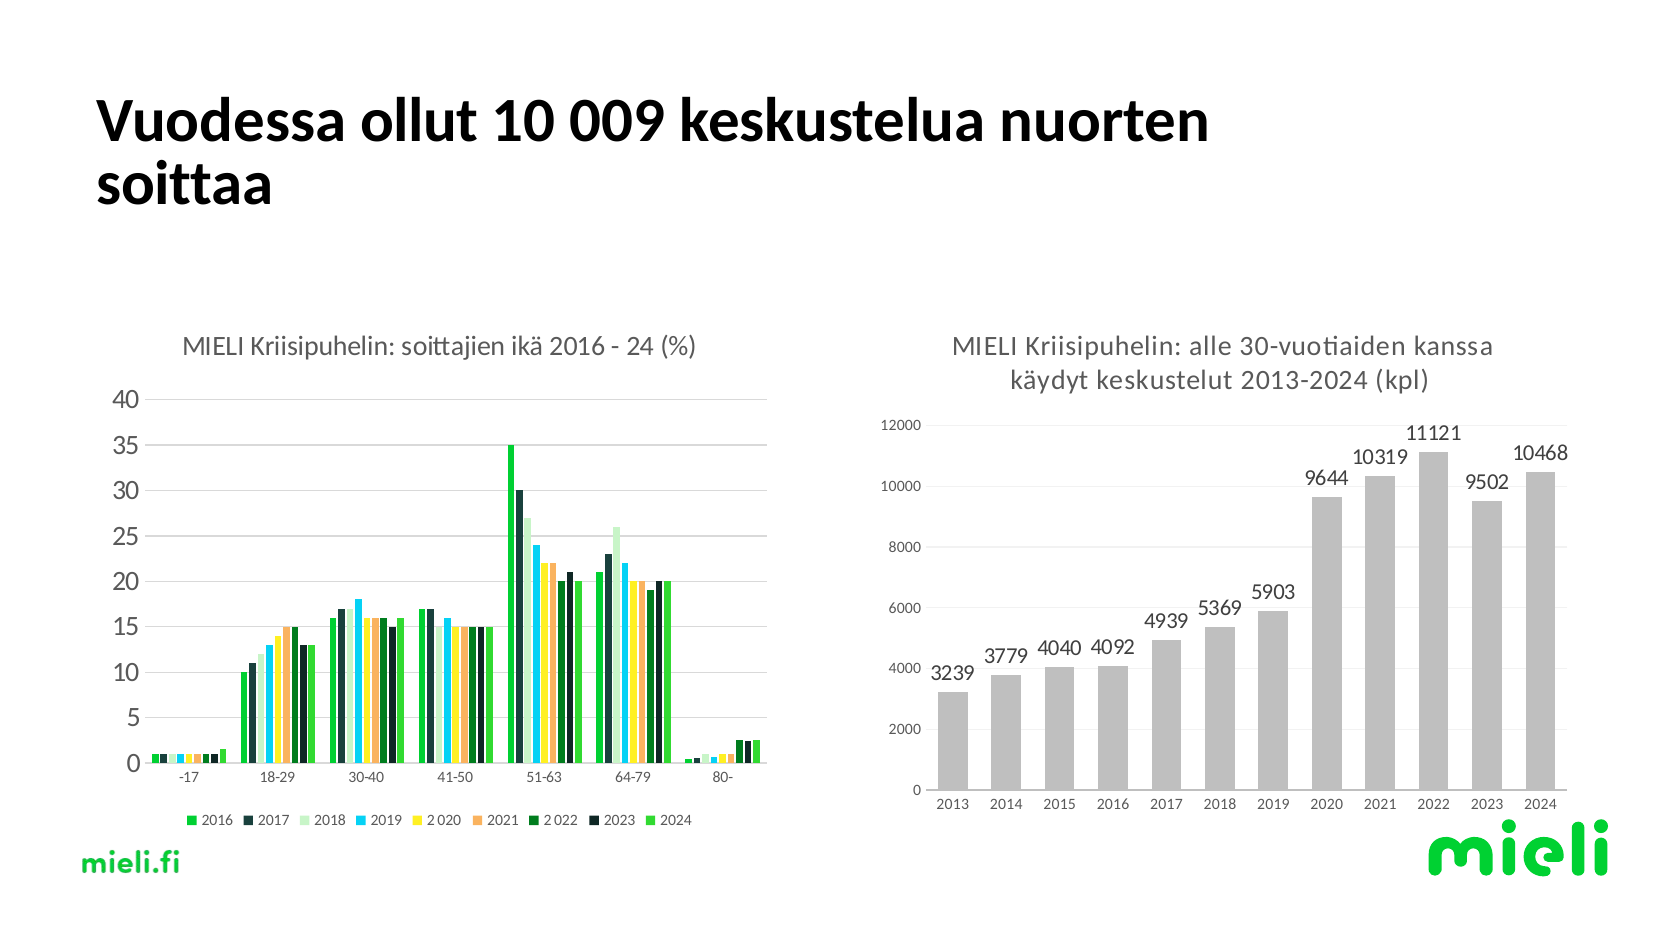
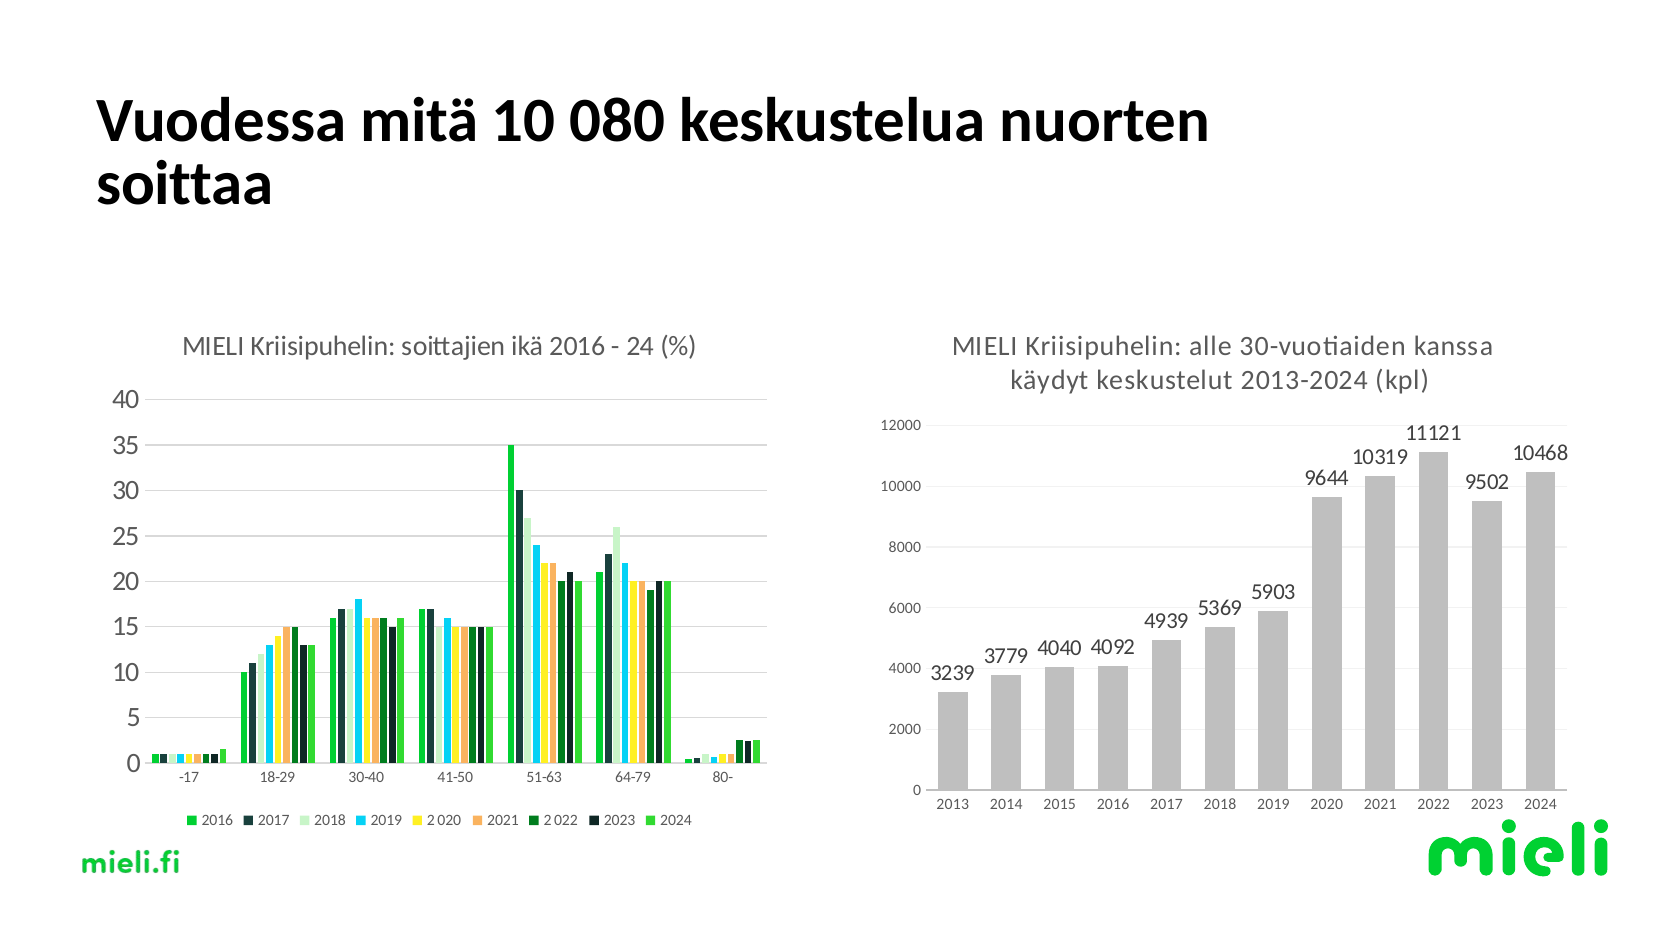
ollut: ollut -> mitä
009: 009 -> 080
